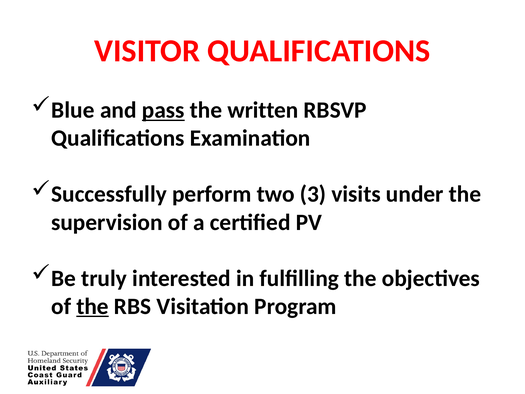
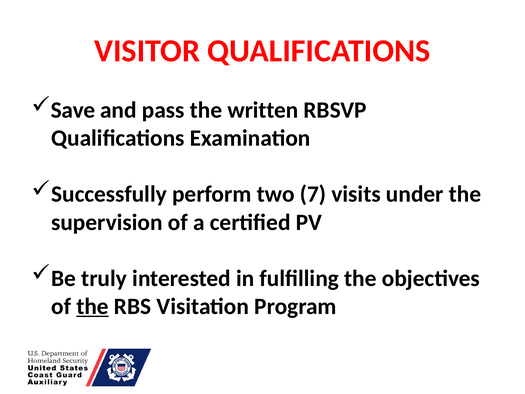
Blue: Blue -> Save
pass underline: present -> none
3: 3 -> 7
